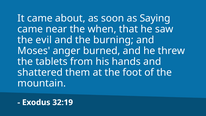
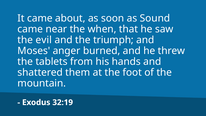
Saying: Saying -> Sound
burning: burning -> triumph
